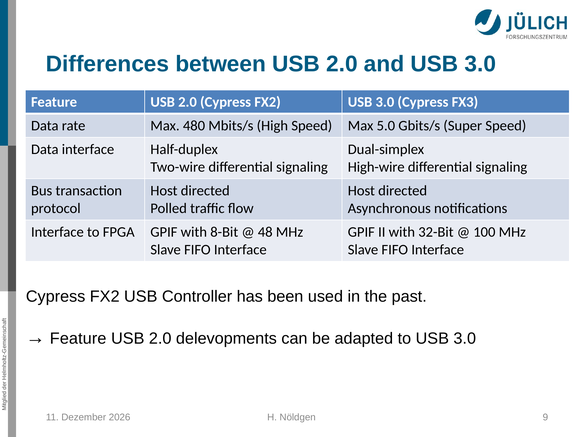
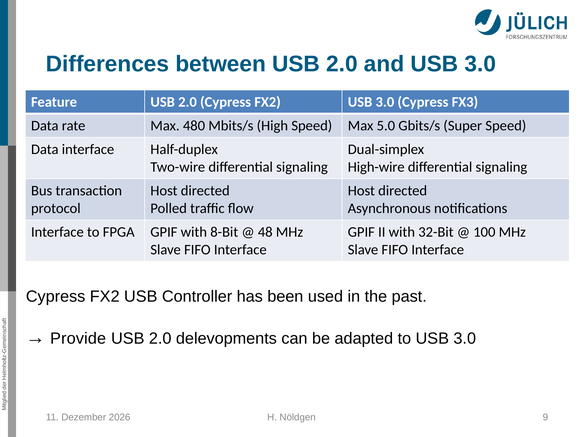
Feature at (78, 339): Feature -> Provide
